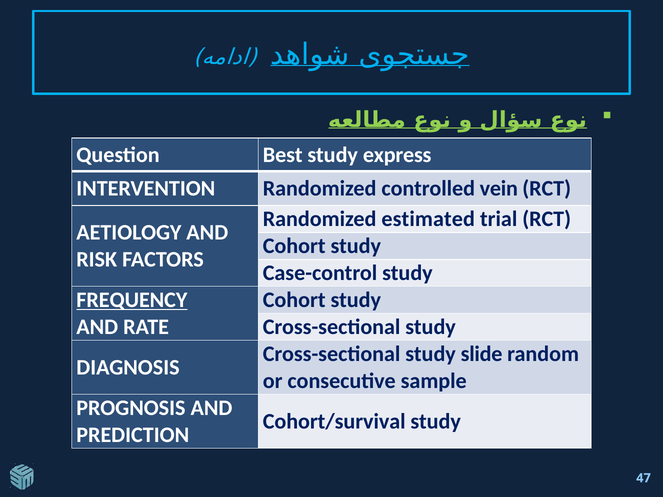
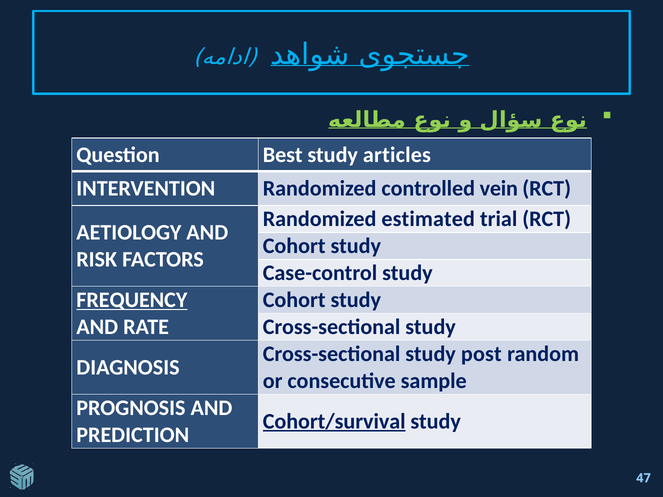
express: express -> articles
slide: slide -> post
Cohort/survival underline: none -> present
